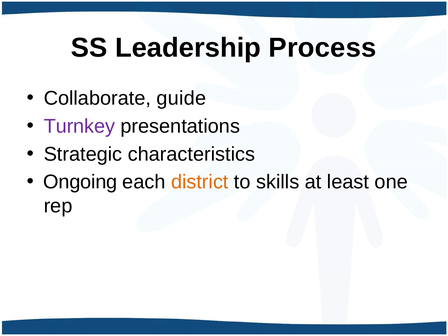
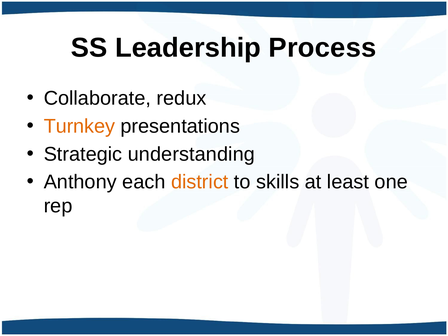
guide: guide -> redux
Turnkey colour: purple -> orange
characteristics: characteristics -> understanding
Ongoing: Ongoing -> Anthony
